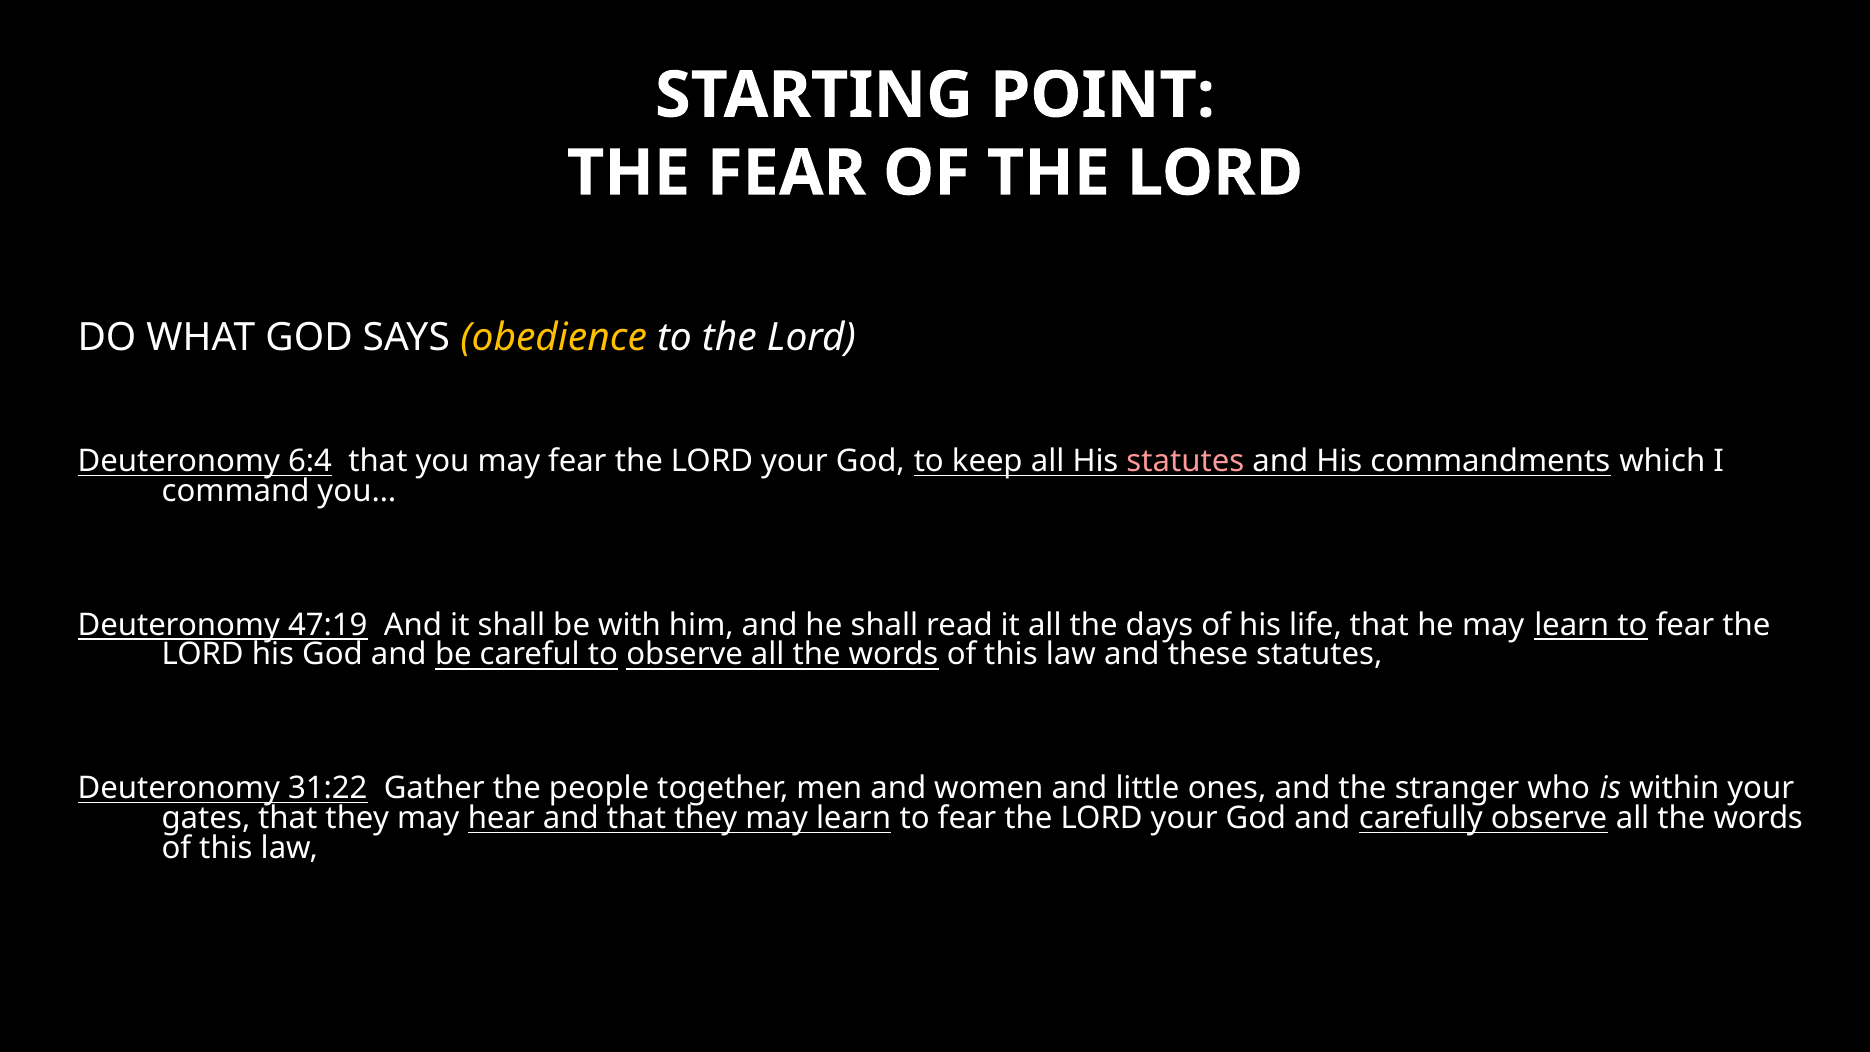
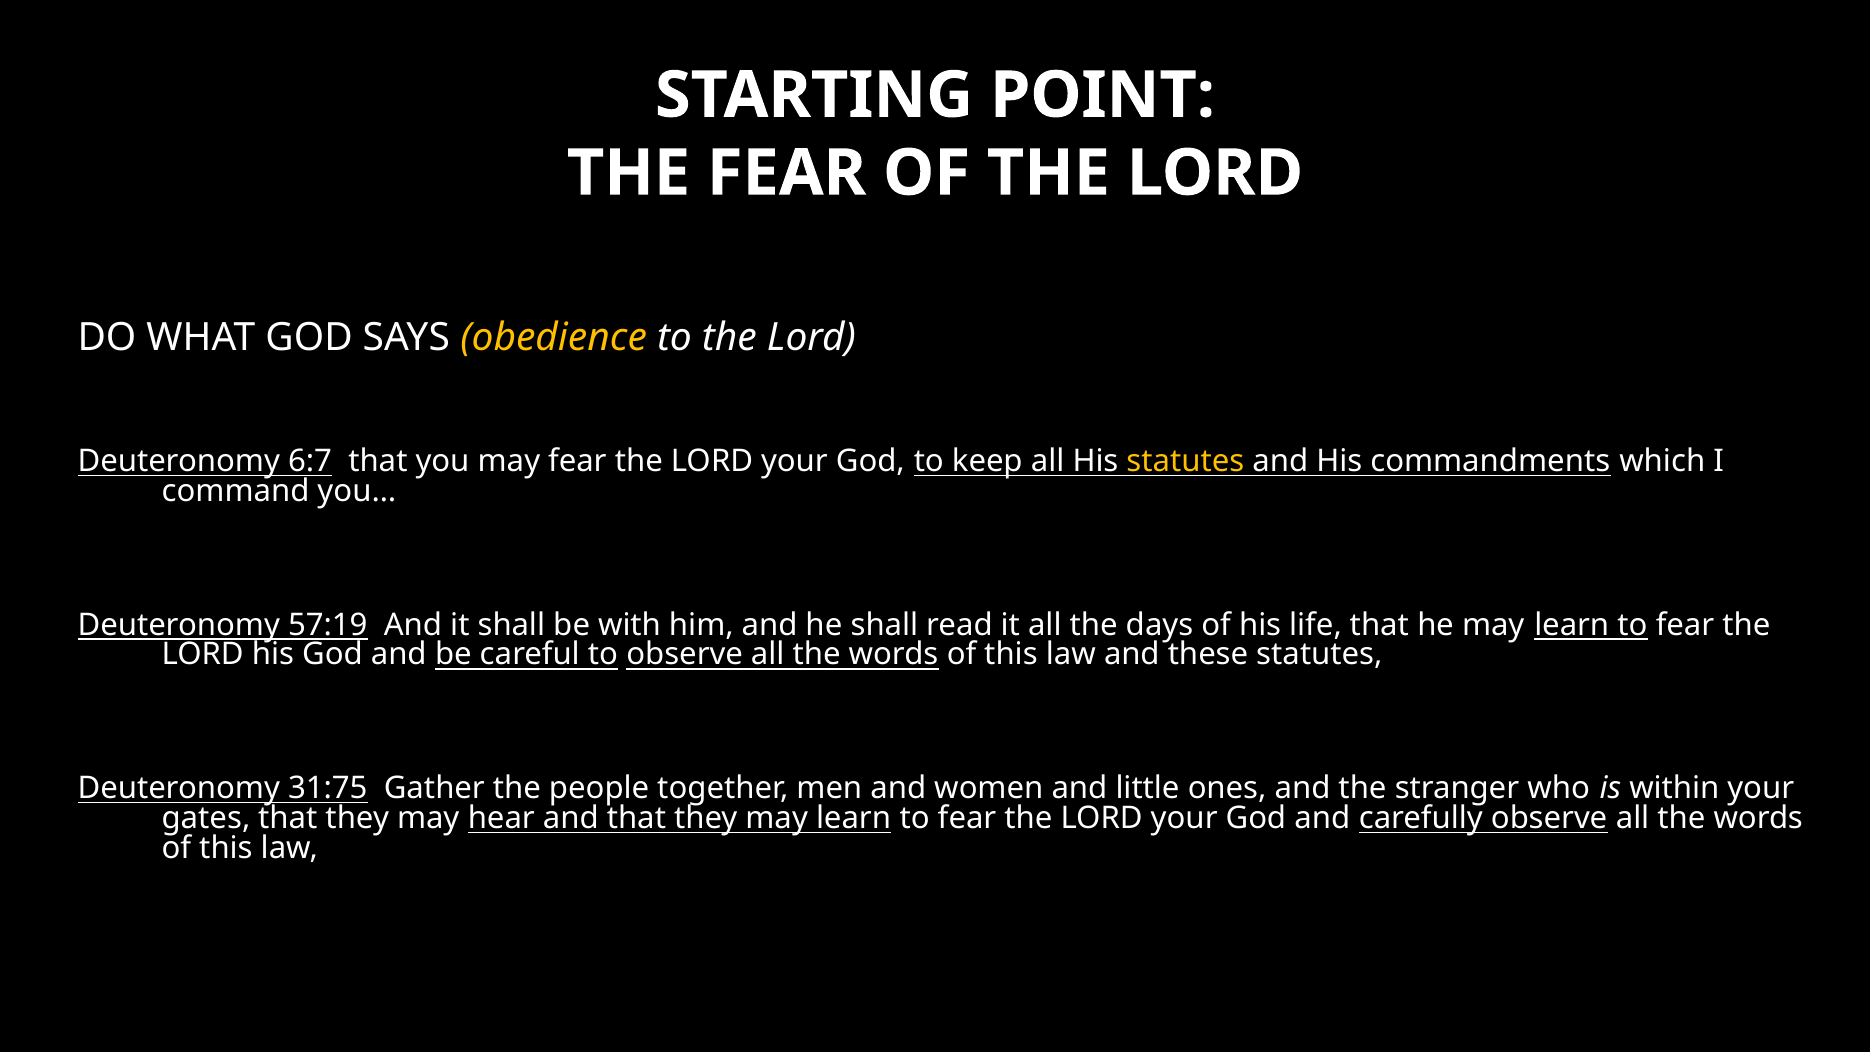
6:4: 6:4 -> 6:7
statutes at (1185, 461) colour: pink -> yellow
47:19: 47:19 -> 57:19
31:22: 31:22 -> 31:75
